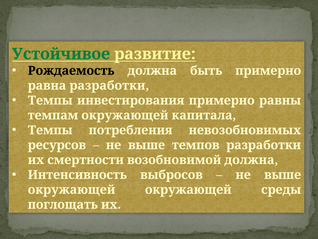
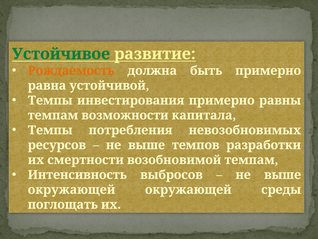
Рождаемость colour: black -> orange
равна разработки: разработки -> устойчивой
темпам окружающей: окружающей -> возможности
возобновимой должна: должна -> темпам
